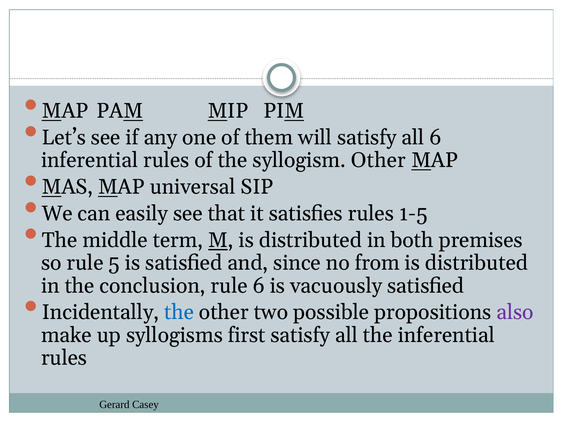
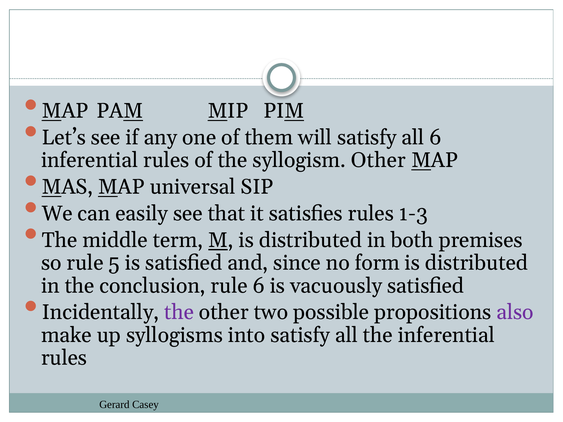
1-5: 1-5 -> 1-3
from: from -> form
the at (179, 313) colour: blue -> purple
first: first -> into
